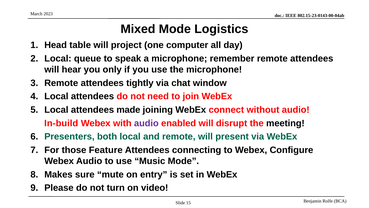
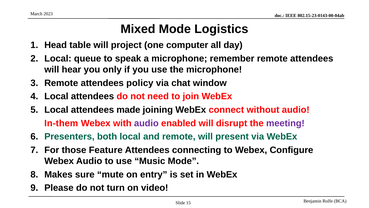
tightly: tightly -> policy
In-build: In-build -> In-them
meeting colour: black -> purple
